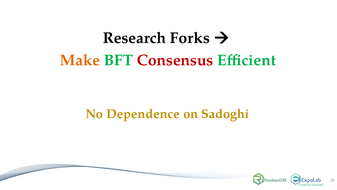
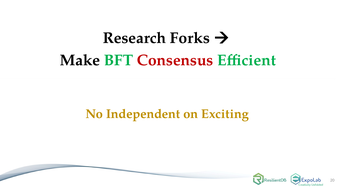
Make colour: orange -> black
Dependence: Dependence -> Independent
Sadoghi: Sadoghi -> Exciting
